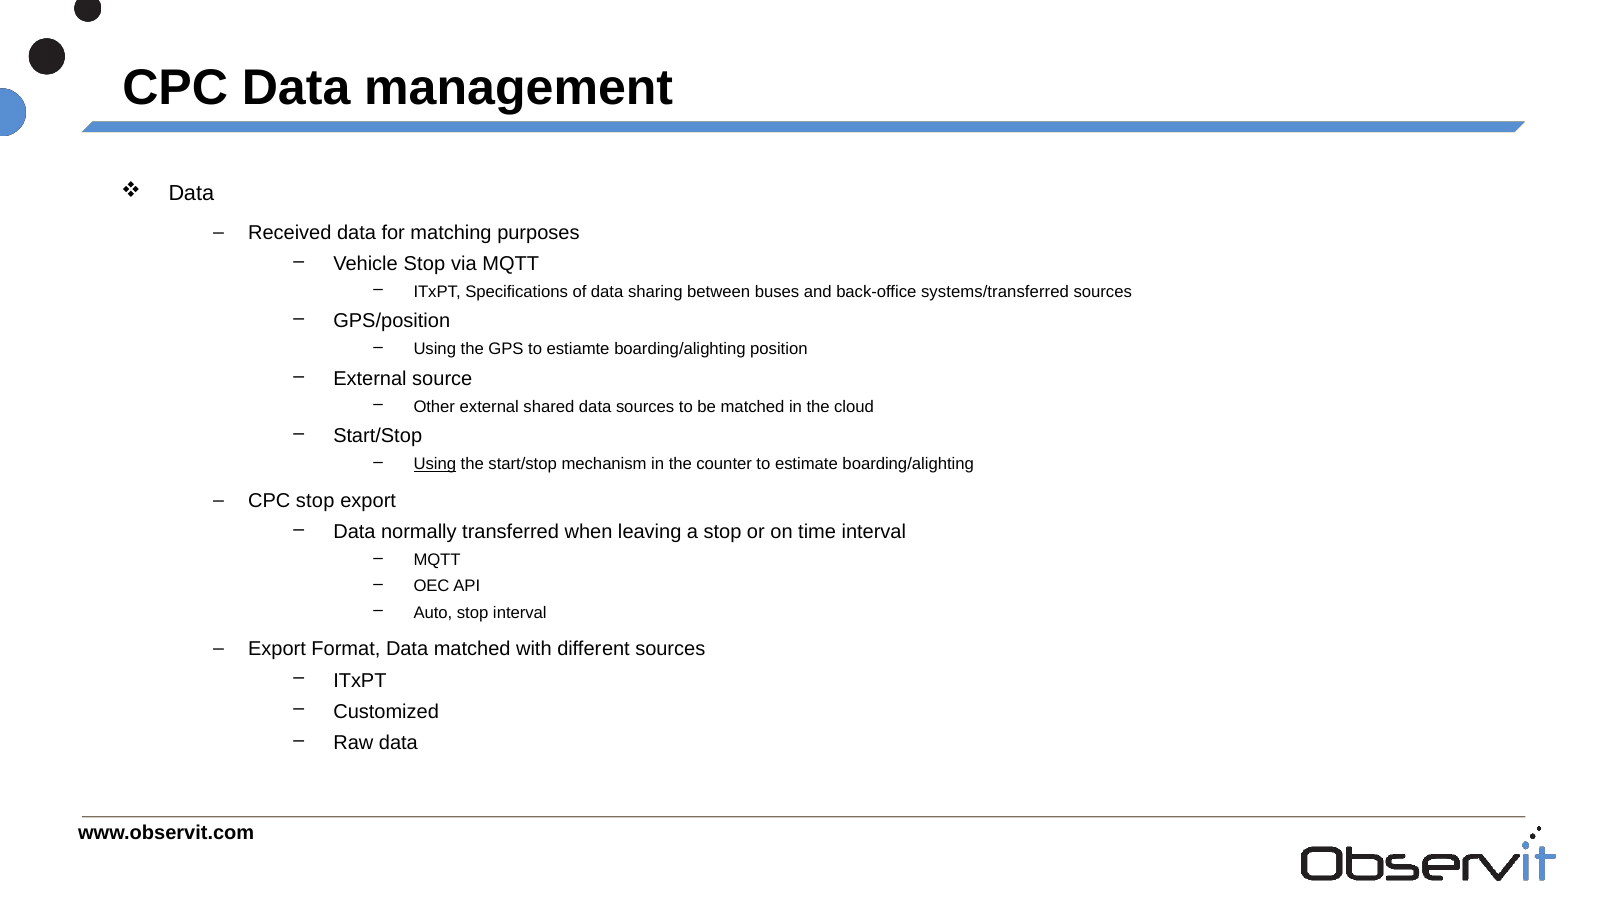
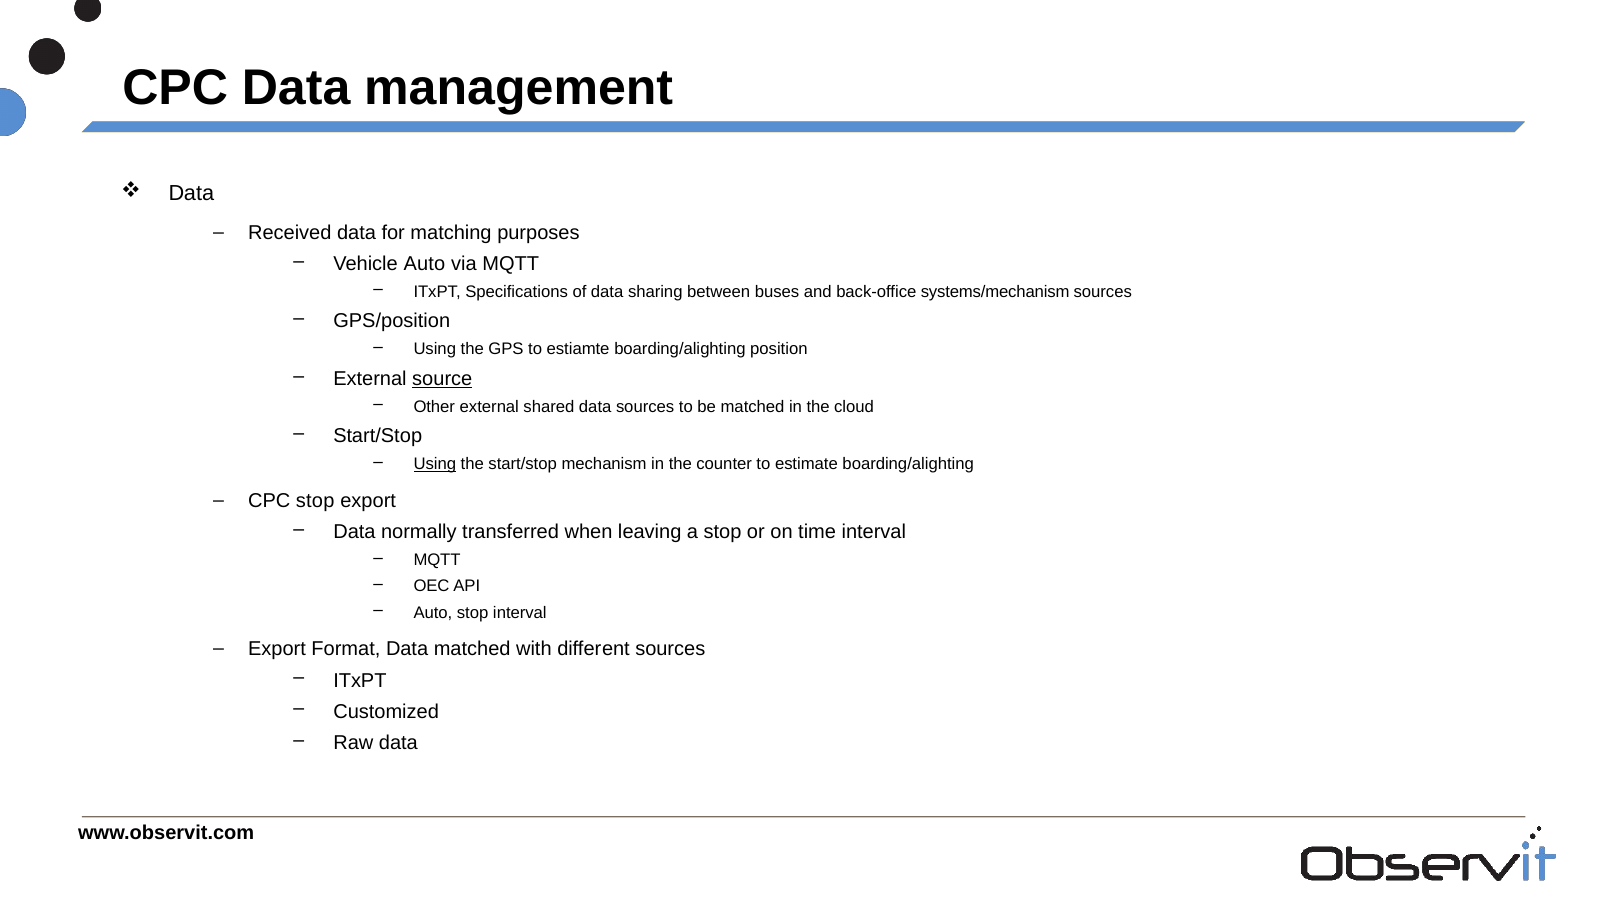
Vehicle Stop: Stop -> Auto
systems/transferred: systems/transferred -> systems/mechanism
source underline: none -> present
